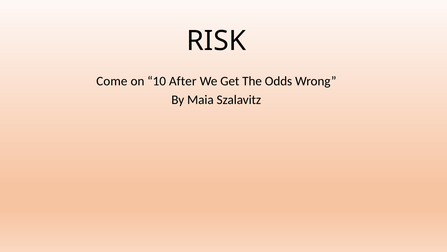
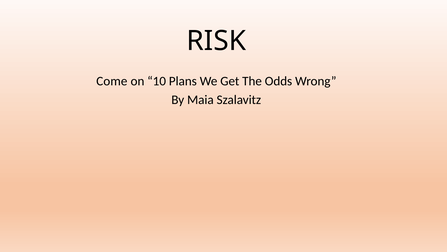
After: After -> Plans
